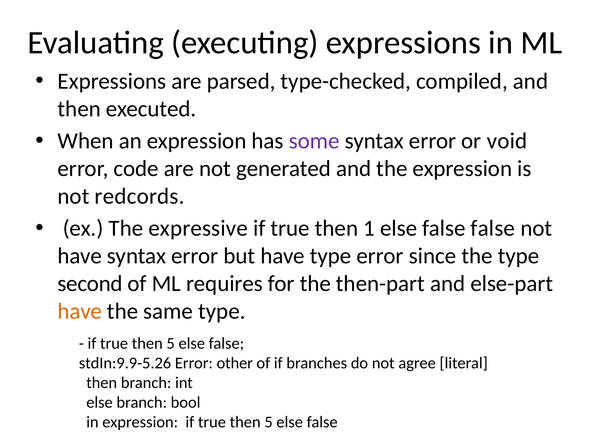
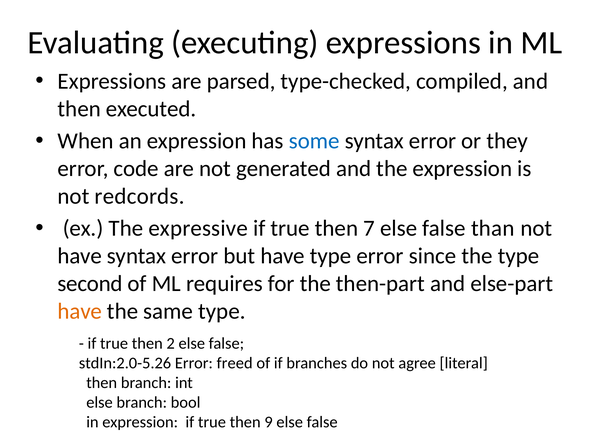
some colour: purple -> blue
void: void -> they
1: 1 -> 7
false false: false -> than
5 at (171, 344): 5 -> 2
stdIn:9.9-5.26: stdIn:9.9-5.26 -> stdIn:2.0-5.26
other: other -> freed
5 at (269, 422): 5 -> 9
